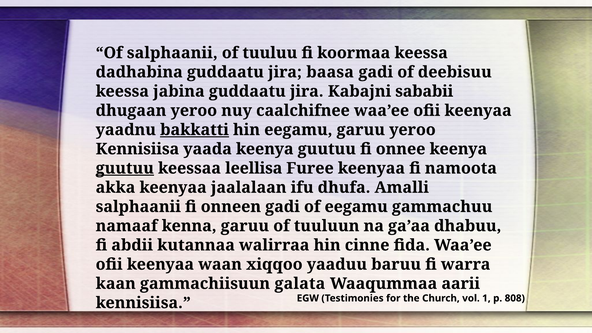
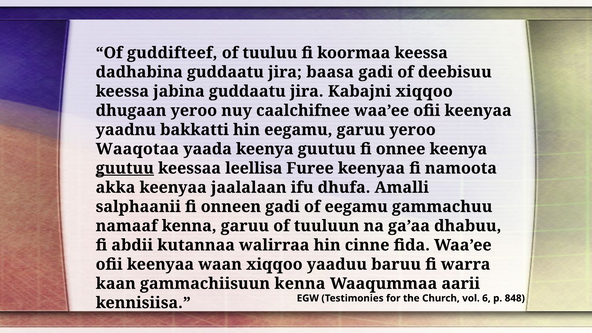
Of salphaanii: salphaanii -> guddifteef
Kabajni sababii: sababii -> xiqqoo
bakkatti underline: present -> none
Kennisiisa at (137, 149): Kennisiisa -> Waaqotaa
gammachiisuun galata: galata -> kenna
1: 1 -> 6
808: 808 -> 848
